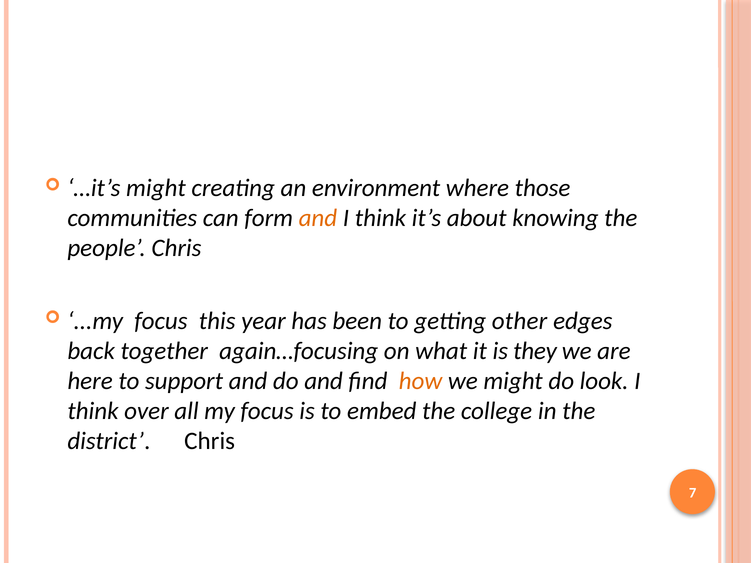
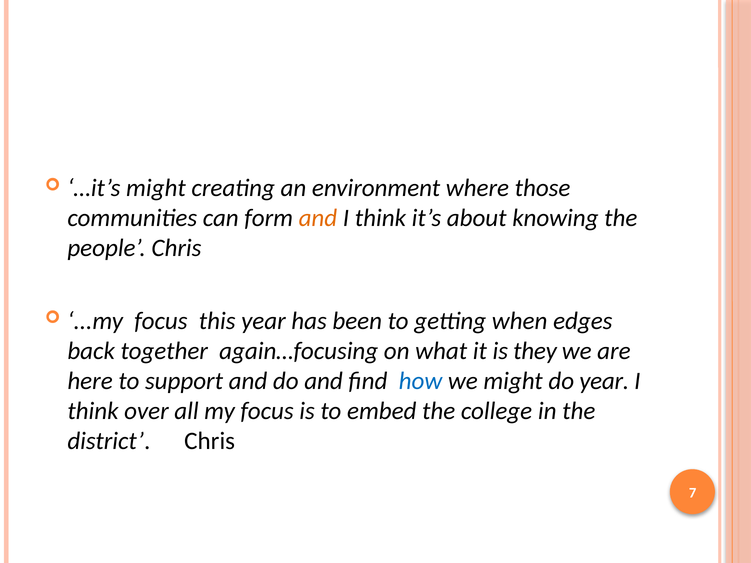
other: other -> when
how colour: orange -> blue
do look: look -> year
